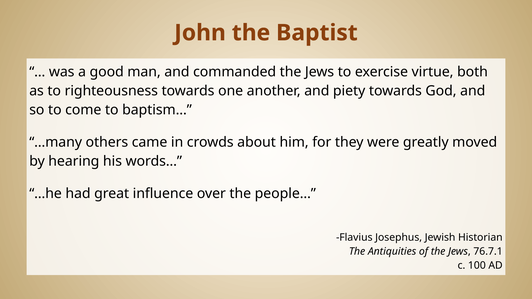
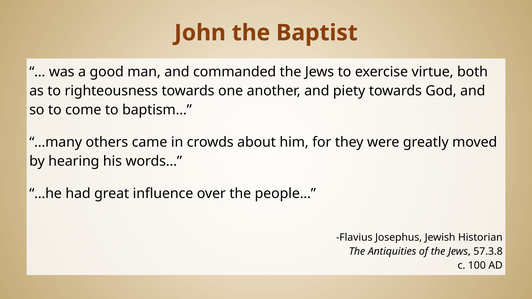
76.7.1: 76.7.1 -> 57.3.8
